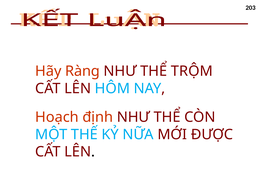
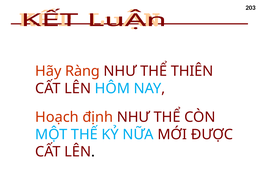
TRỘM: TRỘM -> THIÊN
